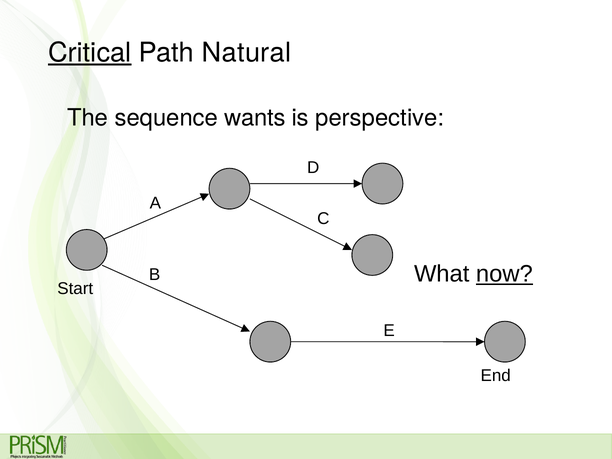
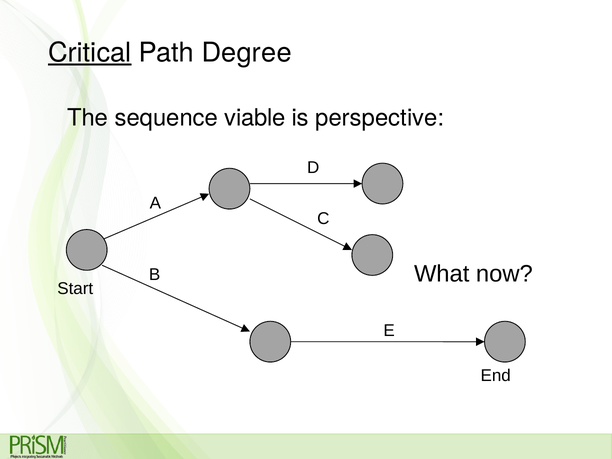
Natural: Natural -> Degree
wants: wants -> viable
now underline: present -> none
